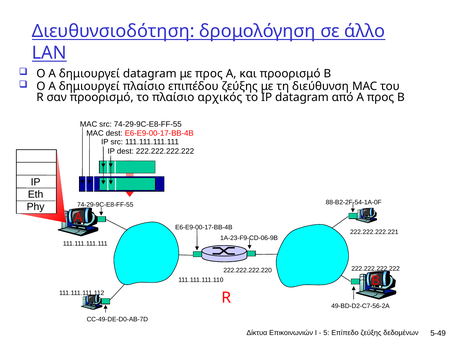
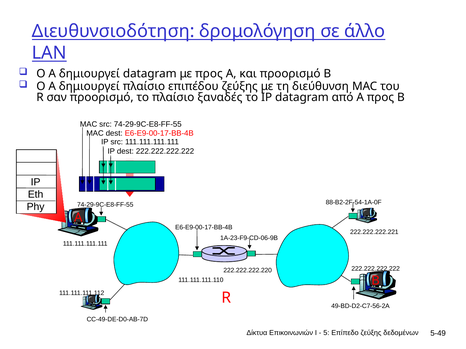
αρχικός: αρχικός -> ξαναδές
